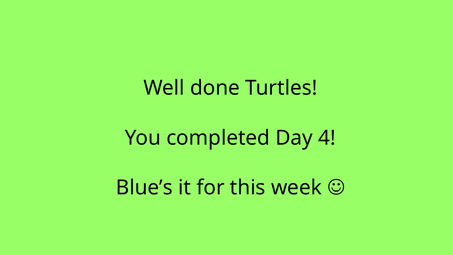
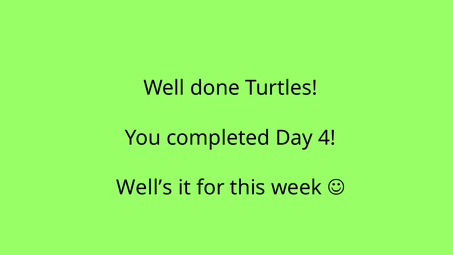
Blue’s: Blue’s -> Well’s
